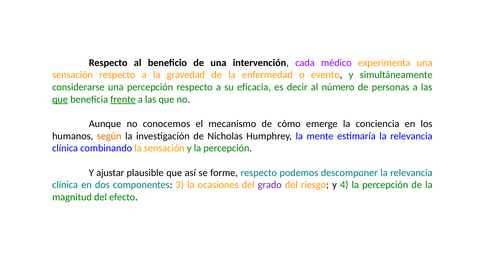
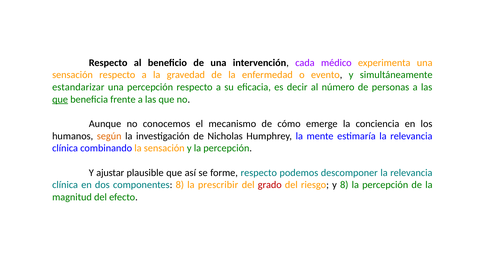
considerarse: considerarse -> estandarizar
frente underline: present -> none
componentes 3: 3 -> 8
ocasiones: ocasiones -> prescribir
grado colour: purple -> red
y 4: 4 -> 8
